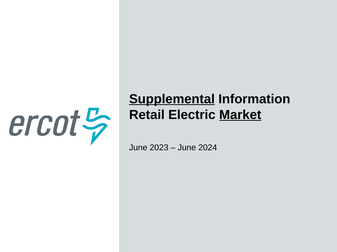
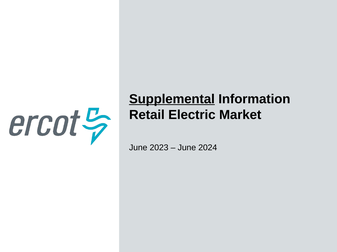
Market underline: present -> none
